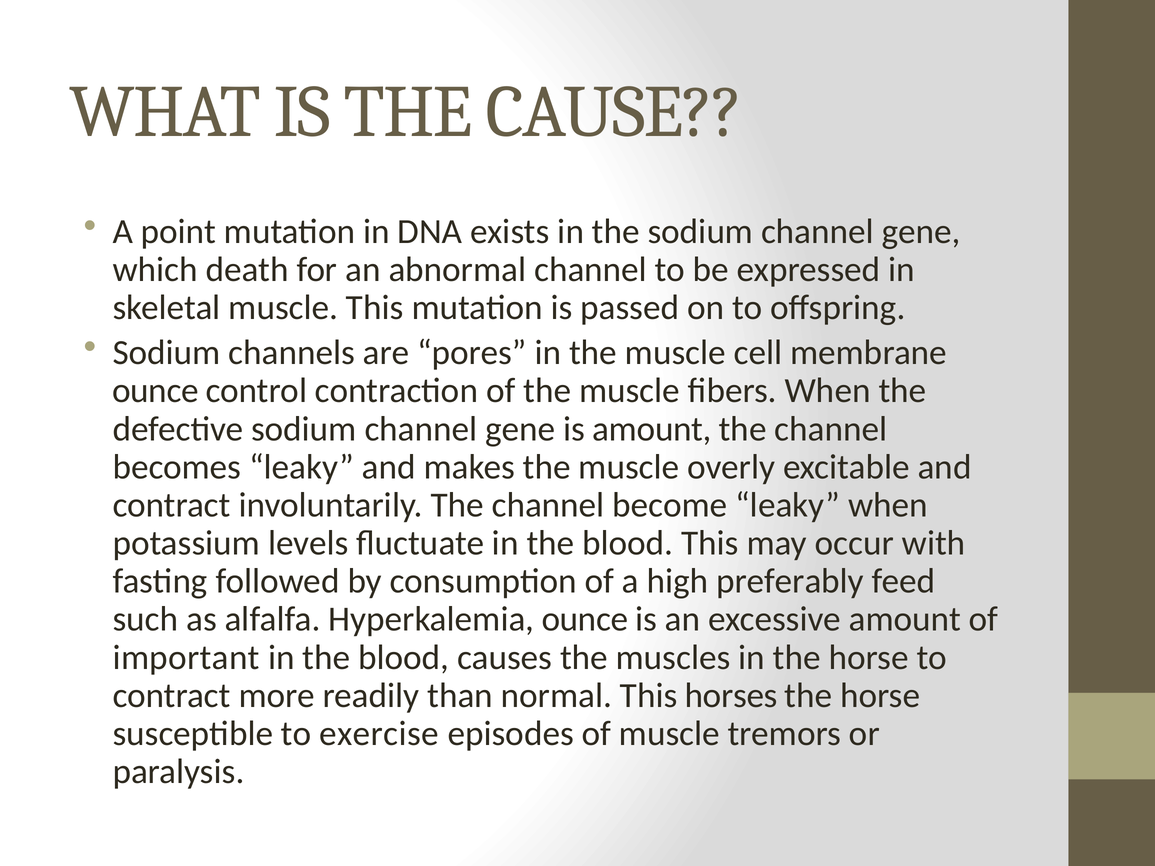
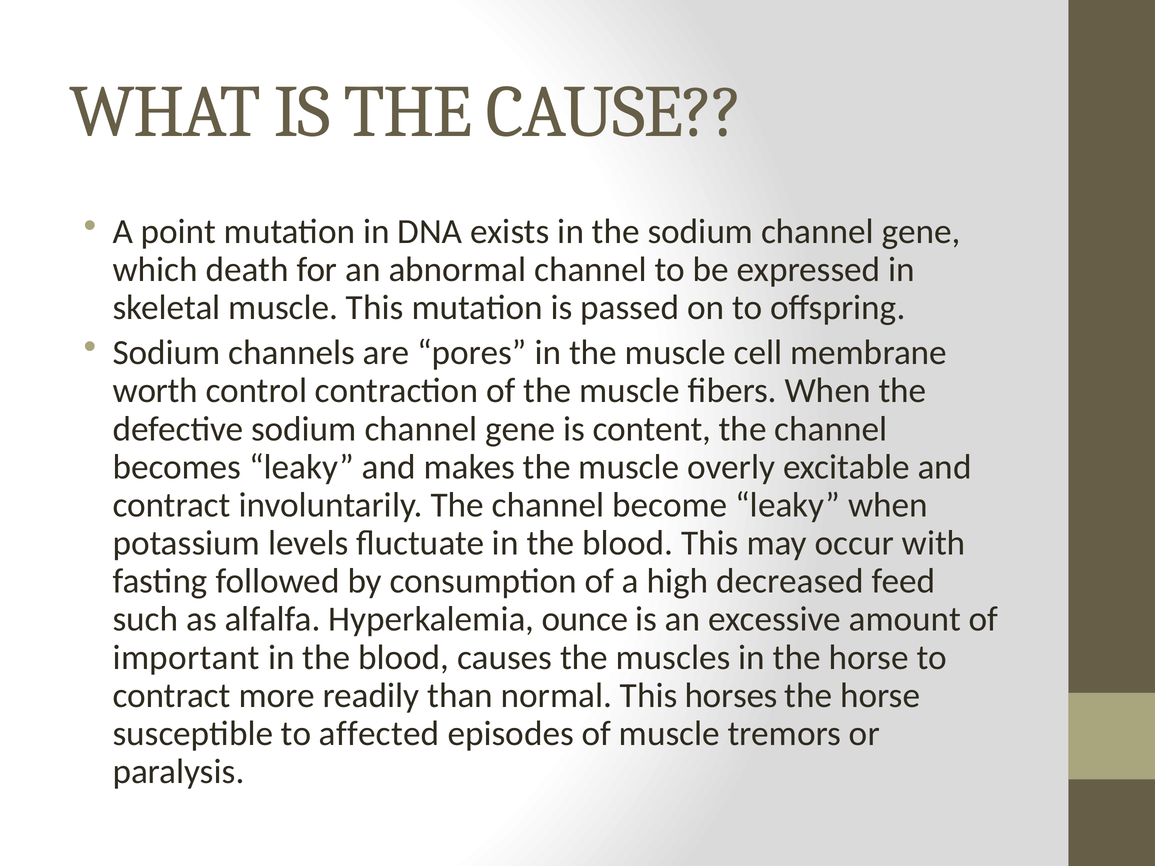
ounce at (155, 391): ounce -> worth
is amount: amount -> content
preferably: preferably -> decreased
exercise: exercise -> affected
